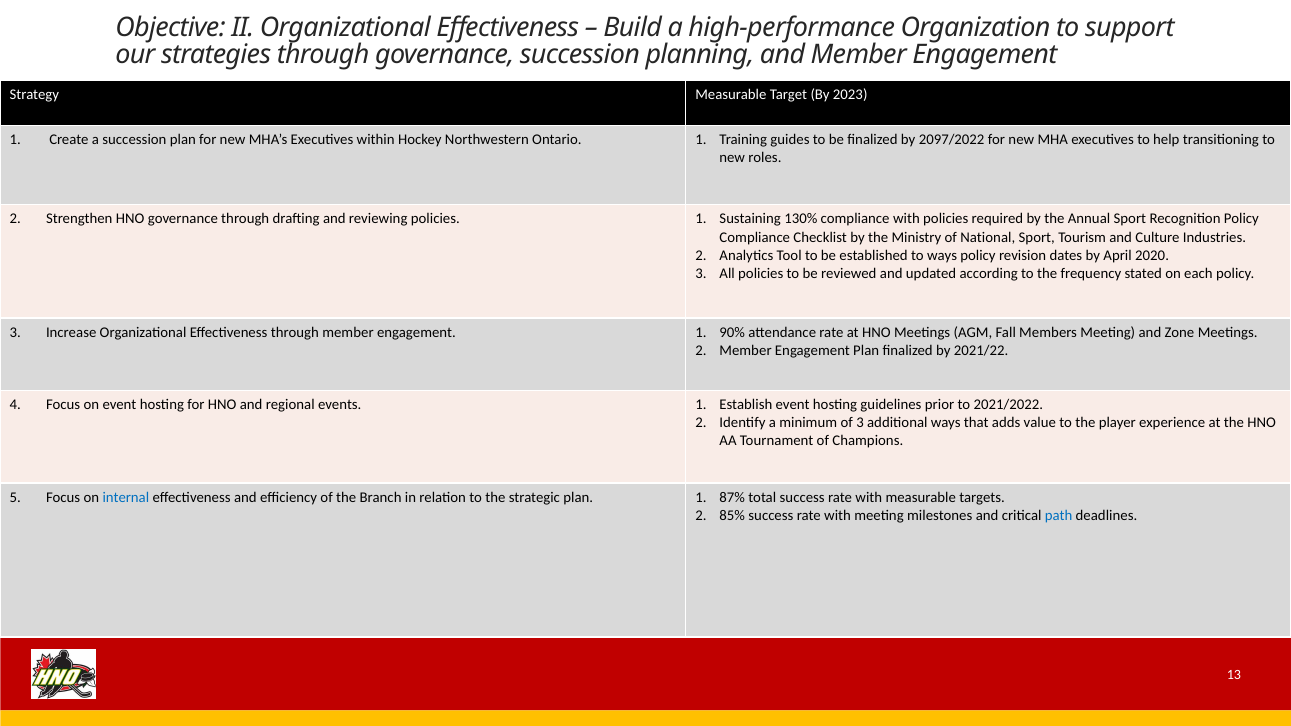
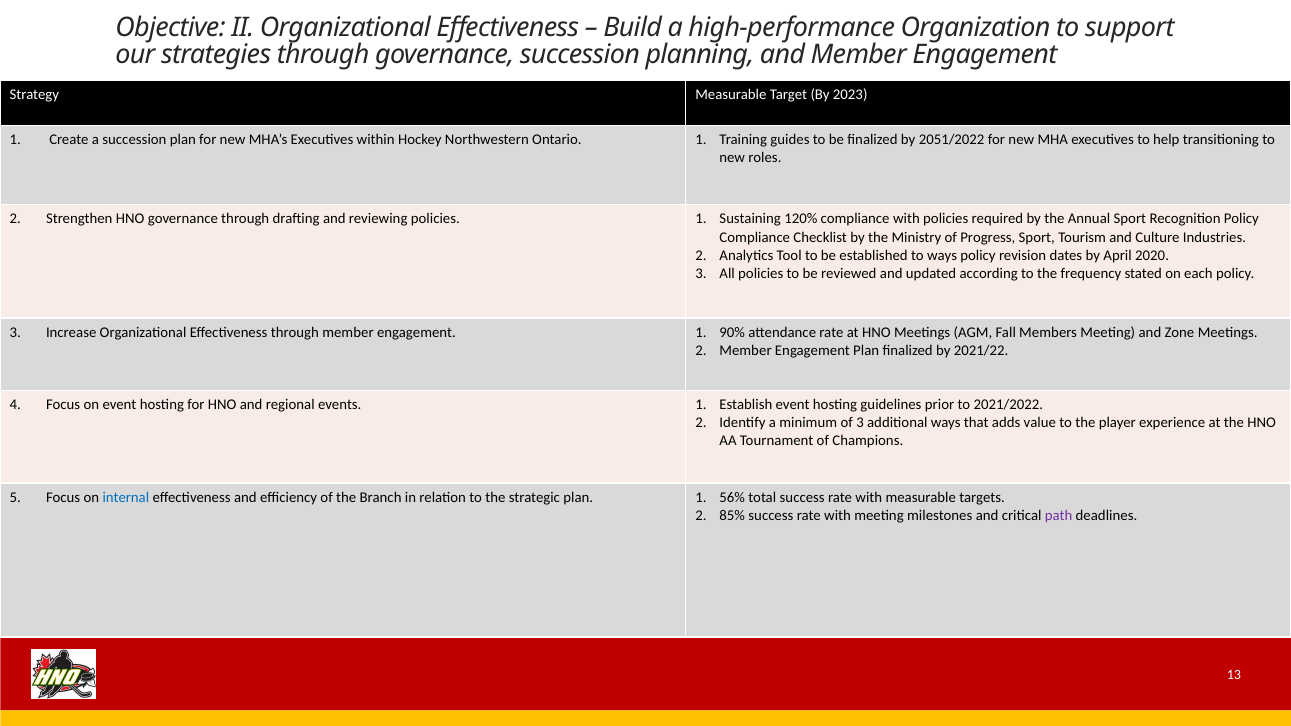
2097/2022: 2097/2022 -> 2051/2022
130%: 130% -> 120%
National: National -> Progress
87%: 87% -> 56%
path colour: blue -> purple
